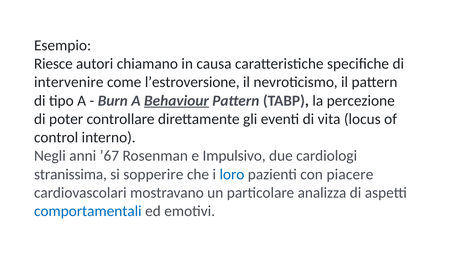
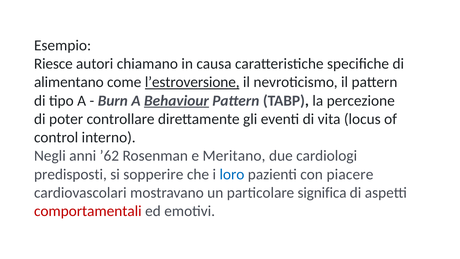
intervenire: intervenire -> alimentano
l’estroversione underline: none -> present
’67: ’67 -> ’62
Impulsivo: Impulsivo -> Meritano
stranissima: stranissima -> predisposti
analizza: analizza -> significa
comportamentali colour: blue -> red
